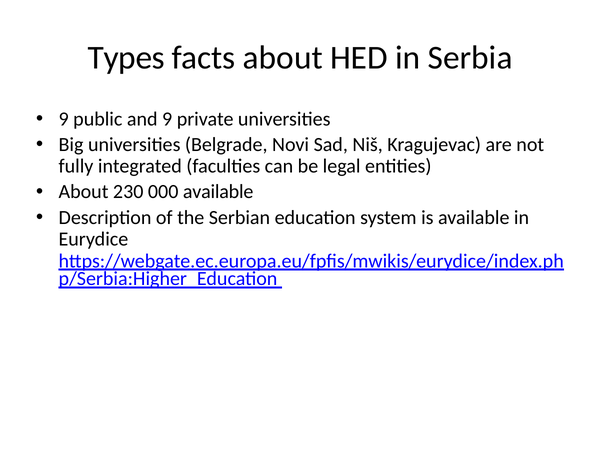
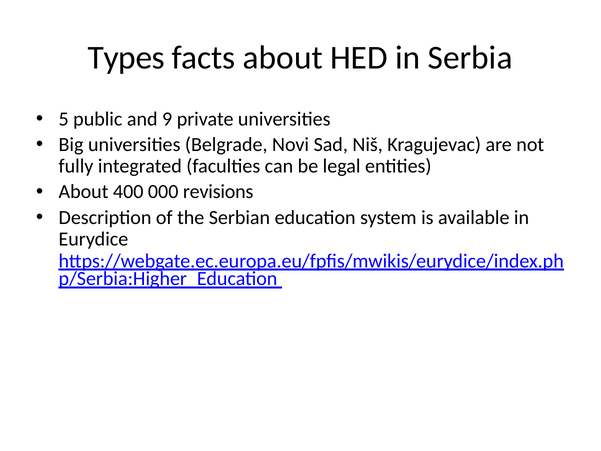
9 at (64, 119): 9 -> 5
230: 230 -> 400
000 available: available -> revisions
